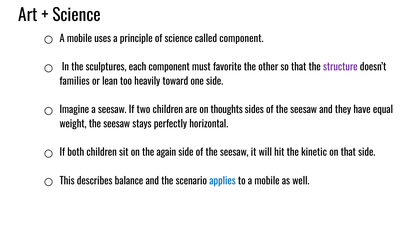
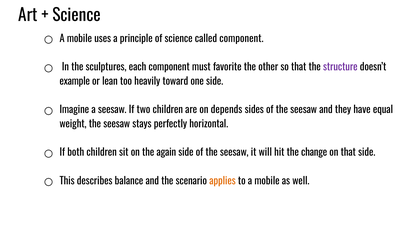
families: families -> example
thoughts: thoughts -> depends
kinetic: kinetic -> change
applies colour: blue -> orange
